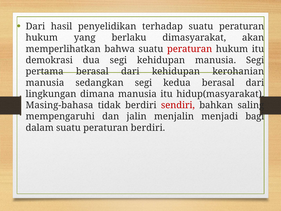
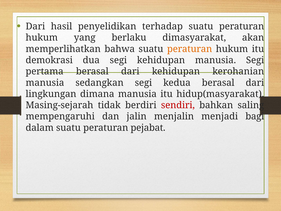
peraturan at (190, 49) colour: red -> orange
Masing-bahasa: Masing-bahasa -> Masing-sejarah
peraturan berdiri: berdiri -> pejabat
